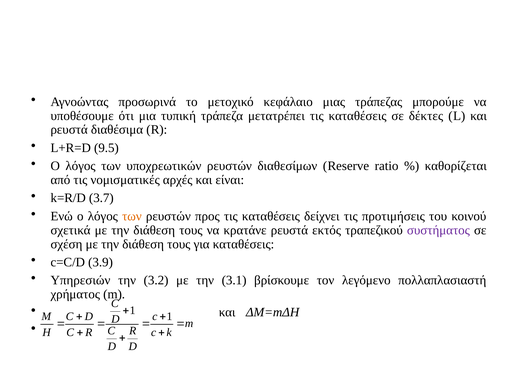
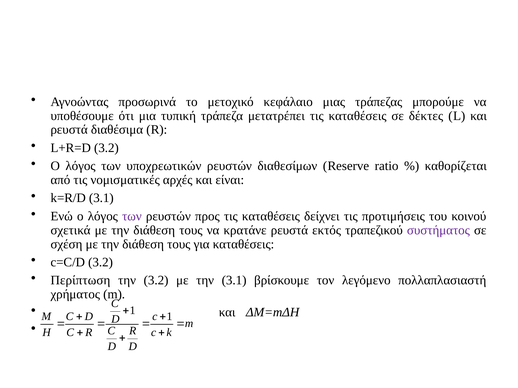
L+R=D 9.5: 9.5 -> 3.2
k=R/D 3.7: 3.7 -> 3.1
των at (132, 216) colour: orange -> purple
c=C/D 3.9: 3.9 -> 3.2
Υπηρεσιών: Υπηρεσιών -> Περίπτωση
